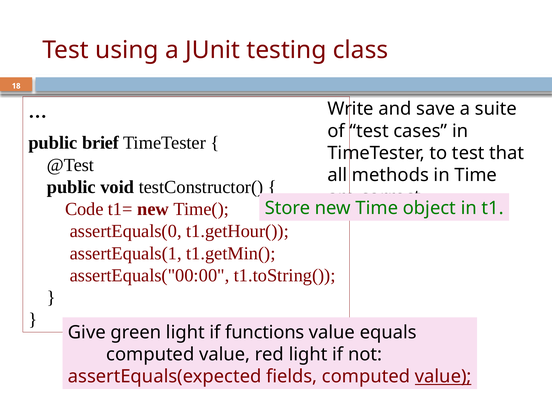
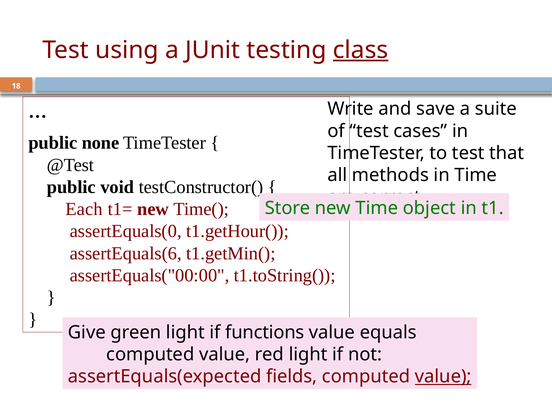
class underline: none -> present
brief: brief -> none
Code: Code -> Each
assertEquals(1: assertEquals(1 -> assertEquals(6
